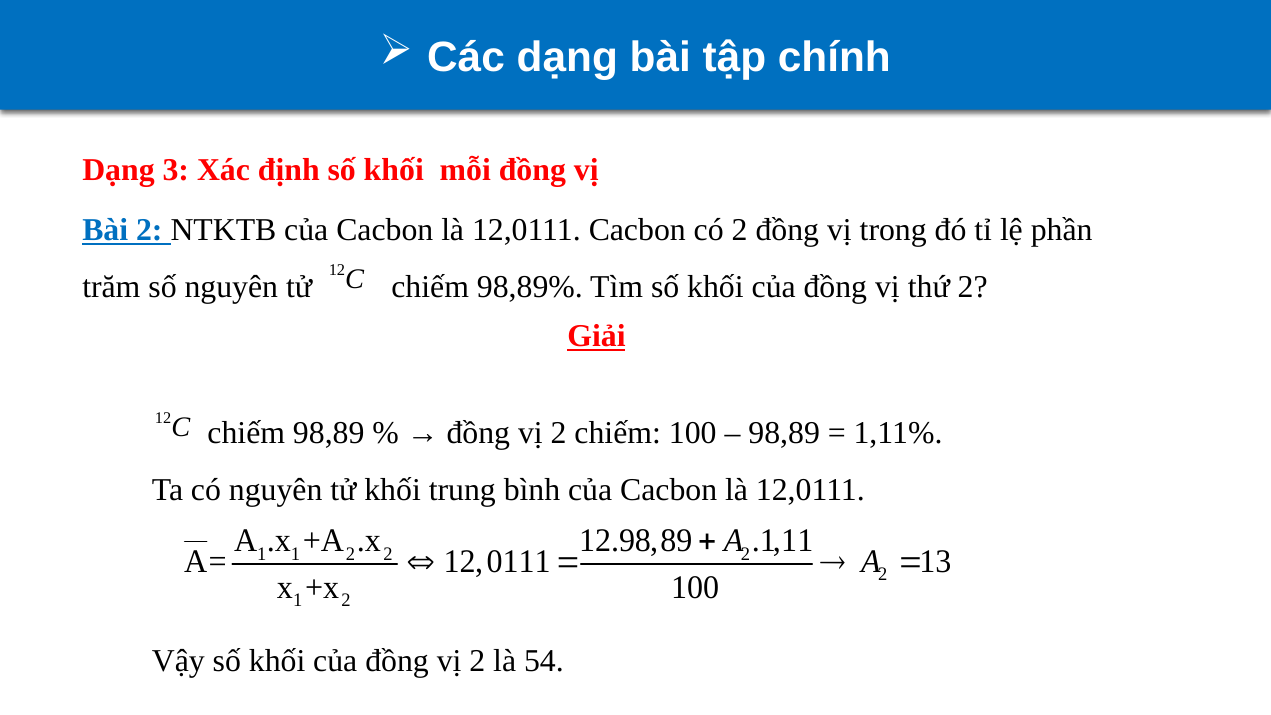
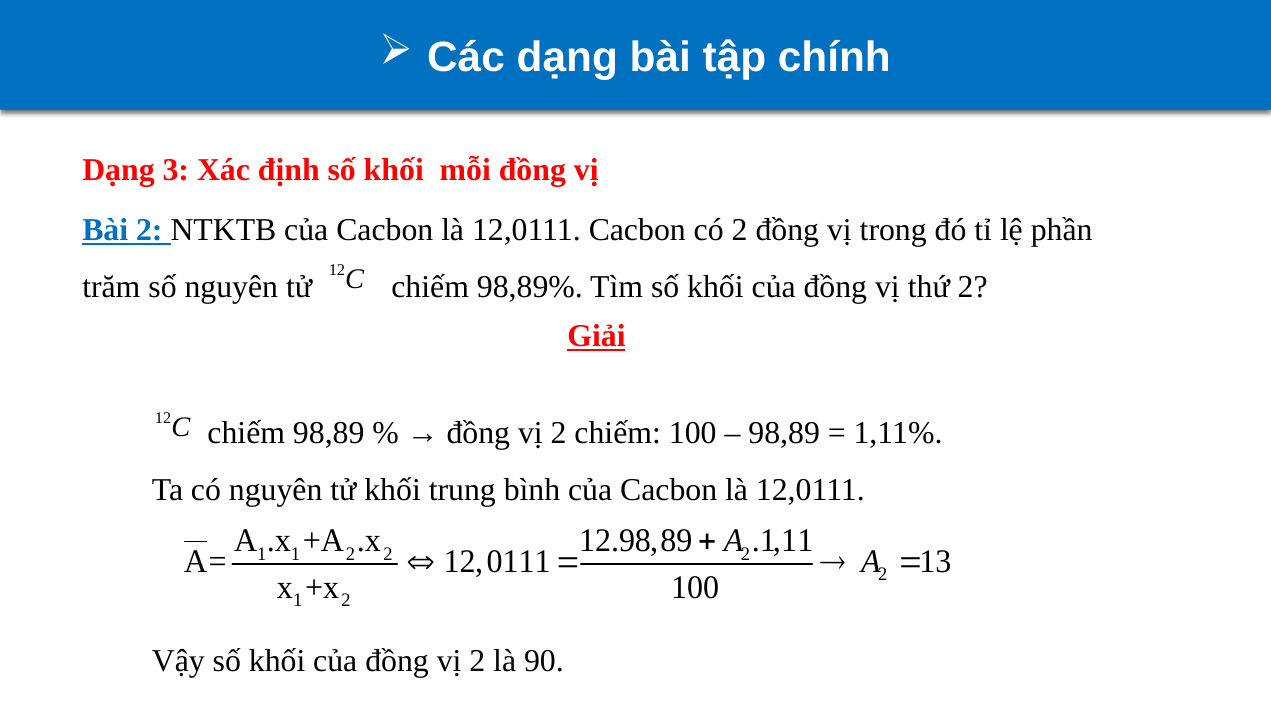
54: 54 -> 90
